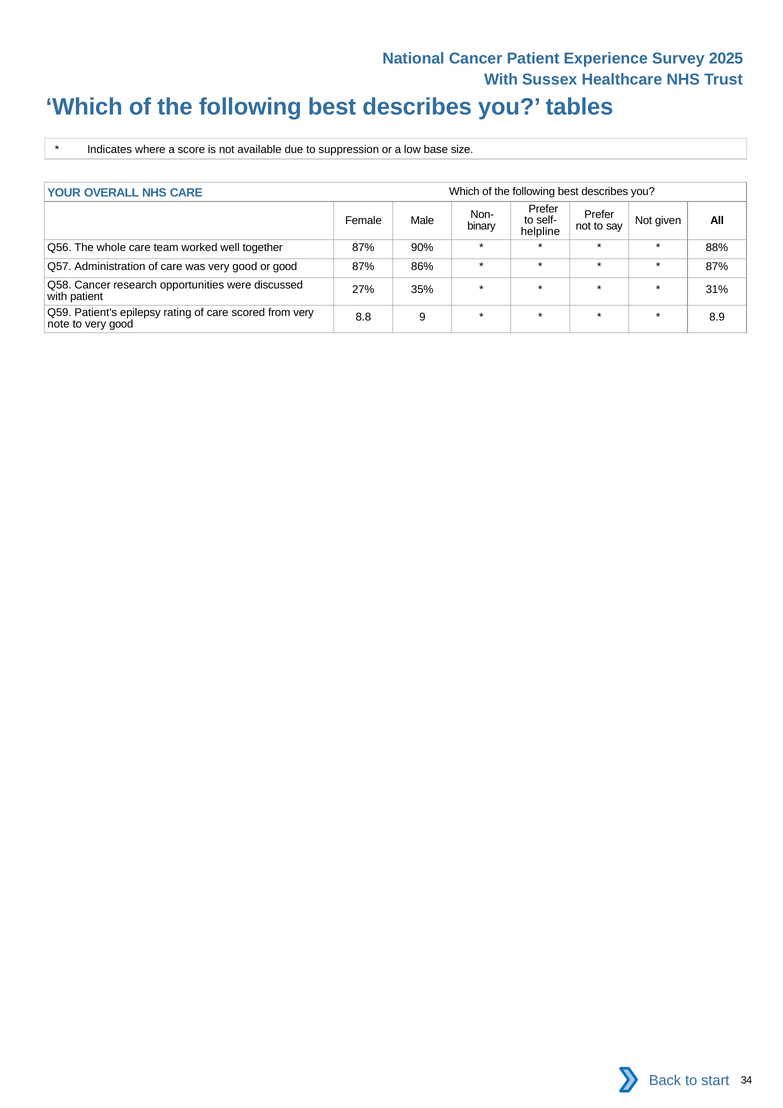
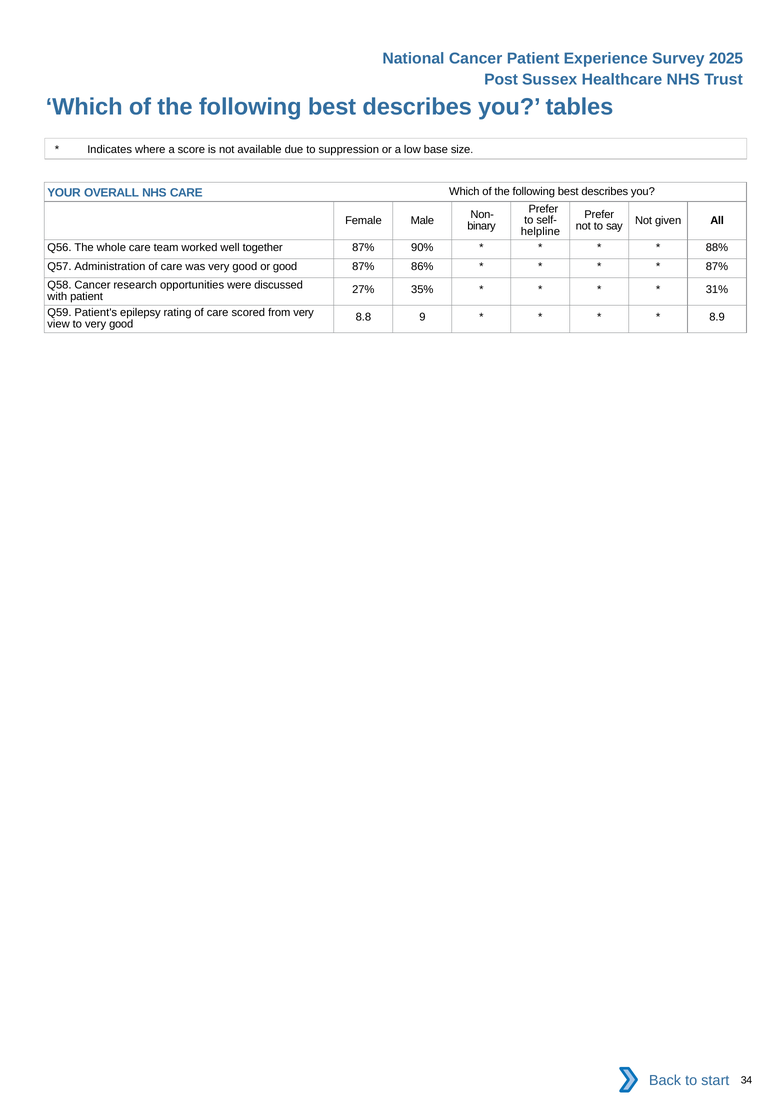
With at (501, 80): With -> Post
note: note -> view
